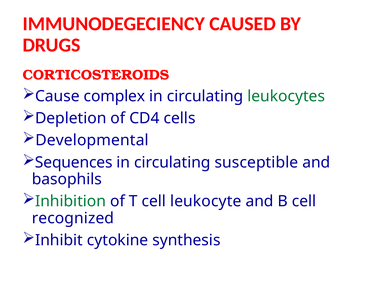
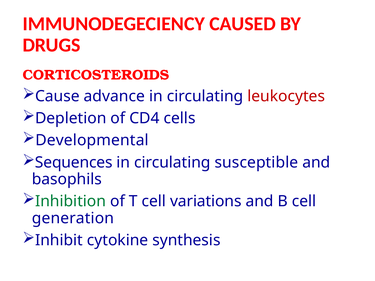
complex: complex -> advance
leukocytes colour: green -> red
leukocyte: leukocyte -> variations
recognized: recognized -> generation
